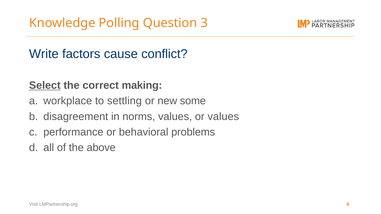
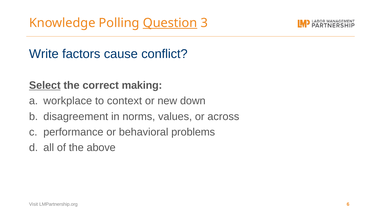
Question underline: none -> present
settling: settling -> context
some: some -> down
or values: values -> across
